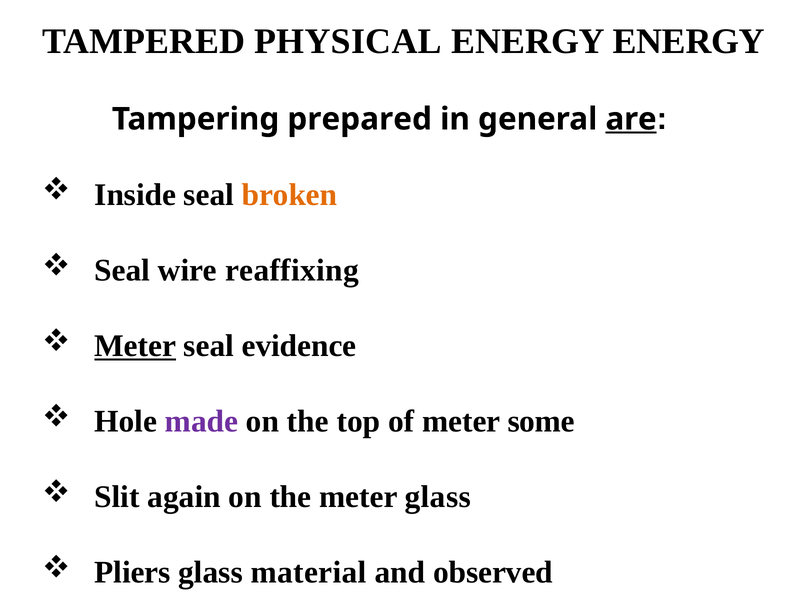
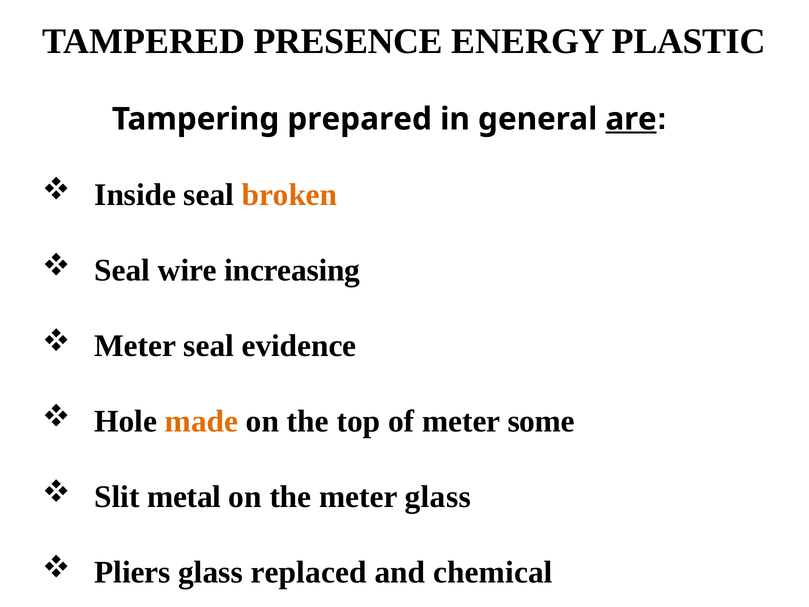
PHYSICAL: PHYSICAL -> PRESENCE
ENERGY ENERGY: ENERGY -> PLASTIC
reaffixing: reaffixing -> increasing
Meter at (135, 346) underline: present -> none
made colour: purple -> orange
again: again -> metal
material: material -> replaced
observed: observed -> chemical
